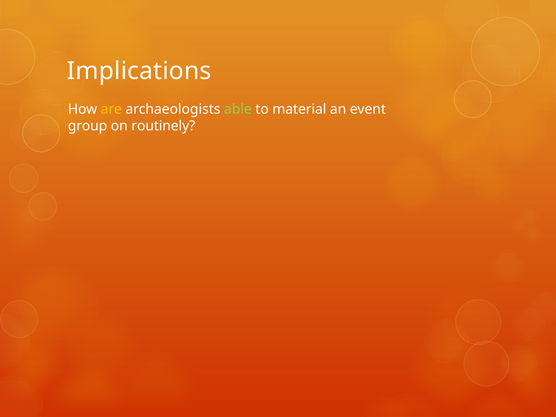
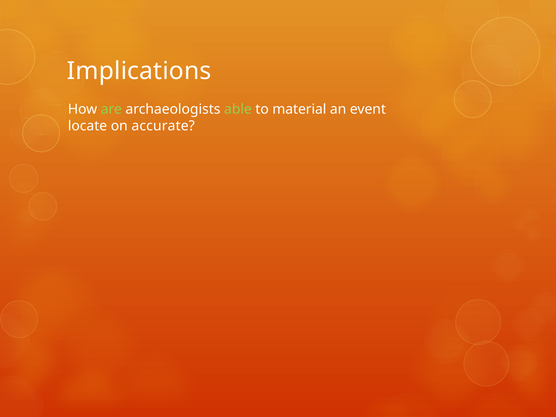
are colour: yellow -> light green
group: group -> locate
routinely: routinely -> accurate
